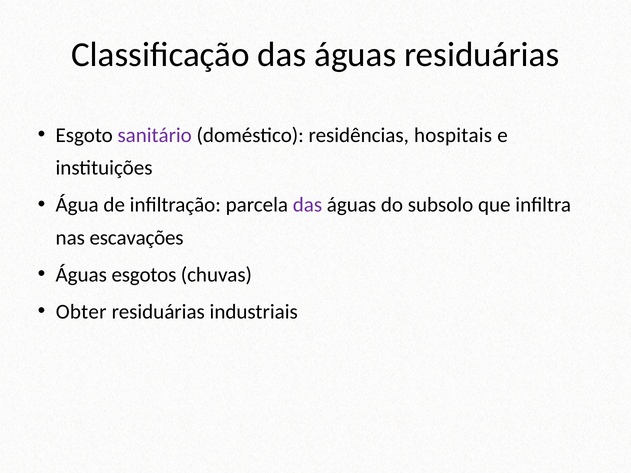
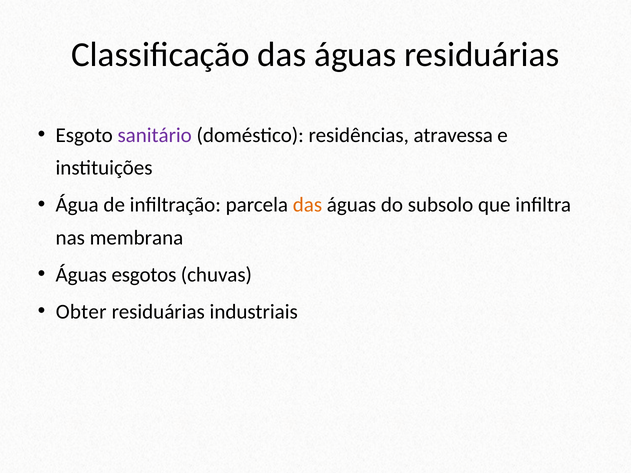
hospitais: hospitais -> atravessa
das at (307, 205) colour: purple -> orange
escavações: escavações -> membrana
